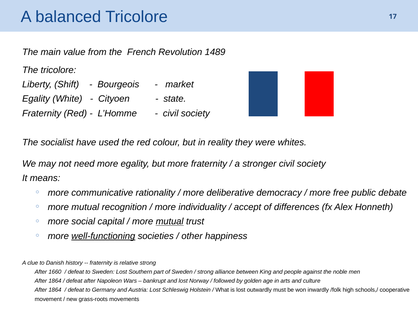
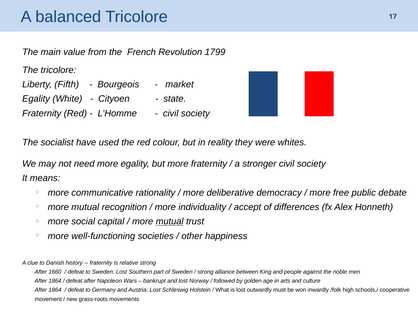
1489: 1489 -> 1799
Shift: Shift -> Fifth
well-functioning underline: present -> none
